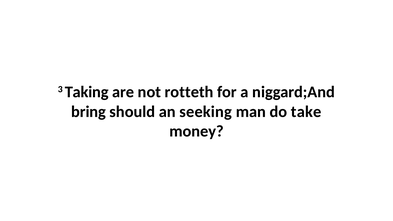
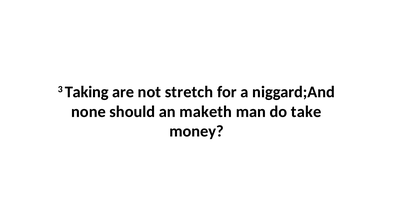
rotteth: rotteth -> stretch
bring: bring -> none
seeking: seeking -> maketh
